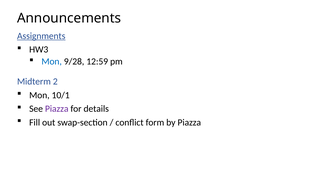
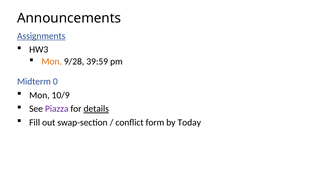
Mon at (52, 61) colour: blue -> orange
12:59: 12:59 -> 39:59
2: 2 -> 0
10/1: 10/1 -> 10/9
details underline: none -> present
by Piazza: Piazza -> Today
